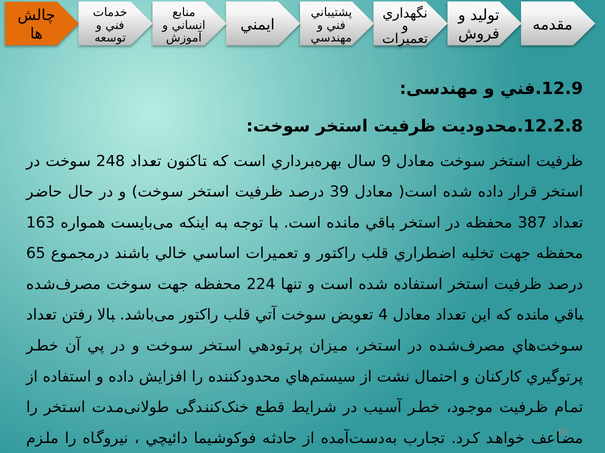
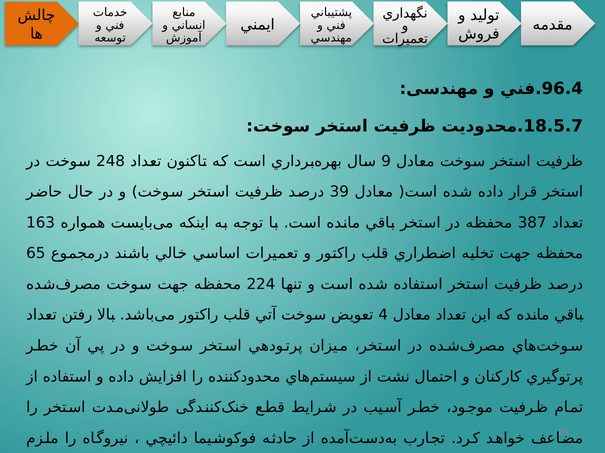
12.9: 12.9 -> 96.4
12.2.8: 12.2.8 -> 18.5.7
